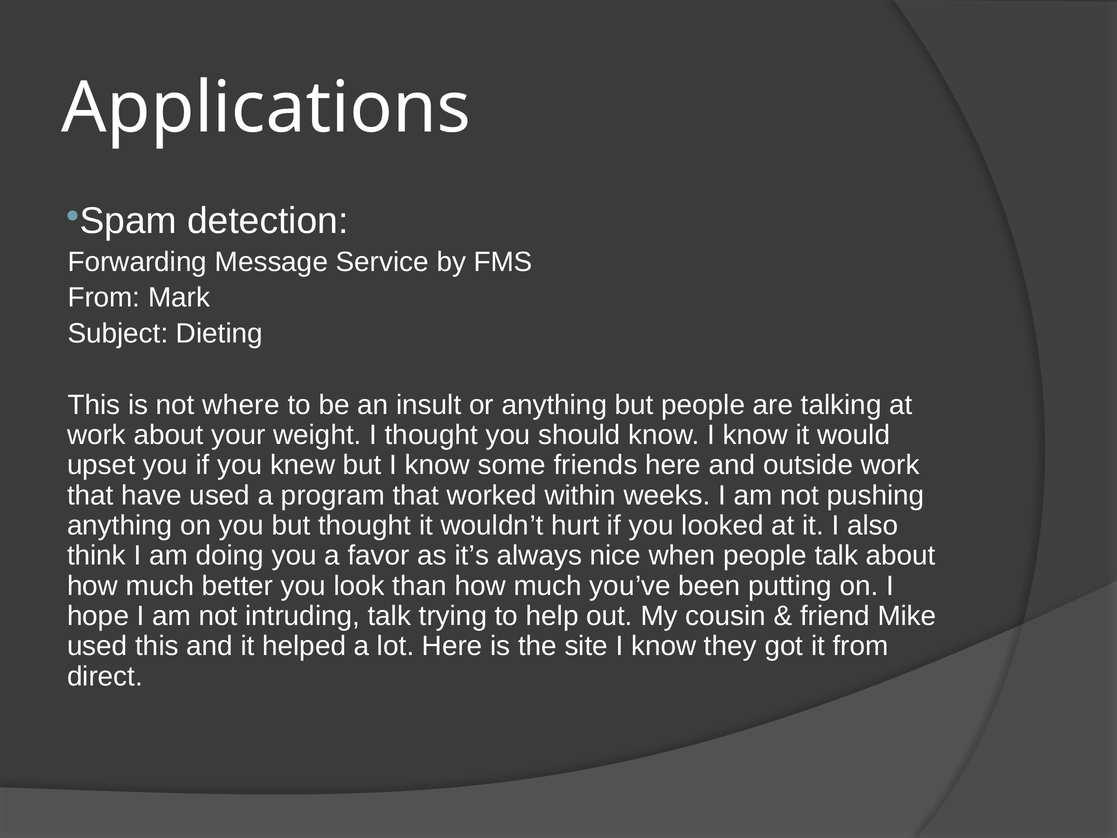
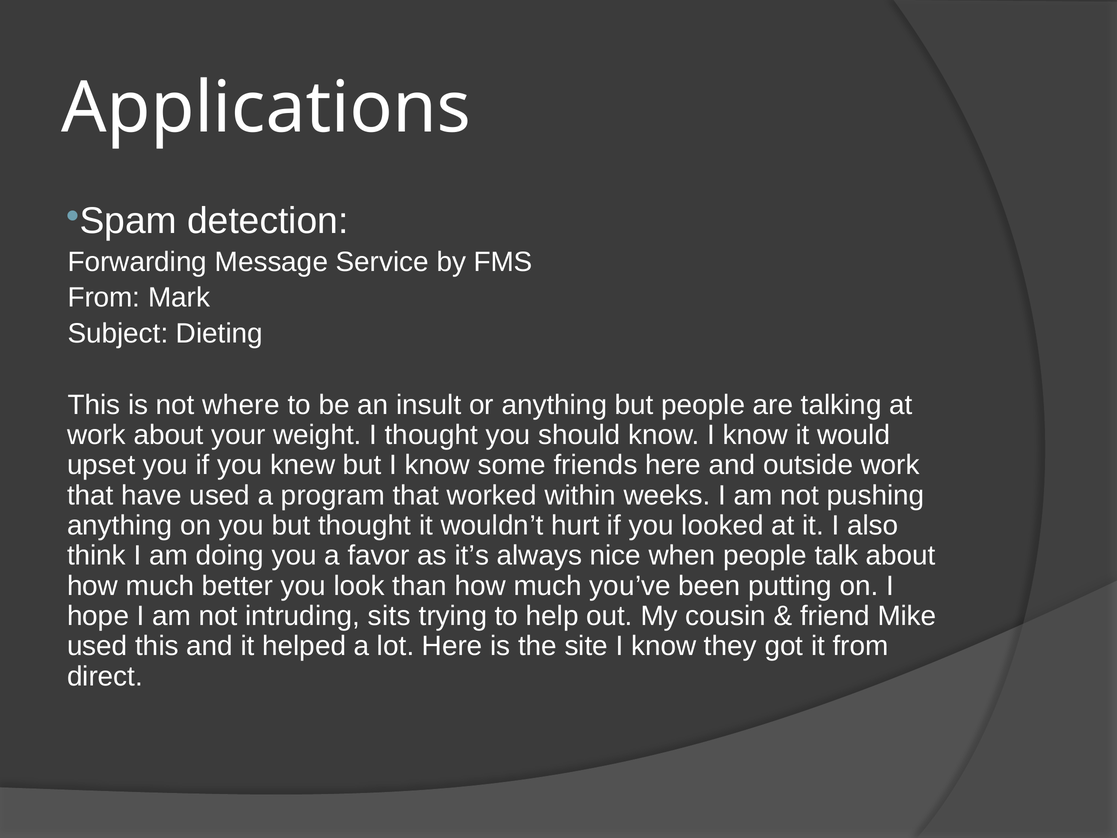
intruding talk: talk -> sits
